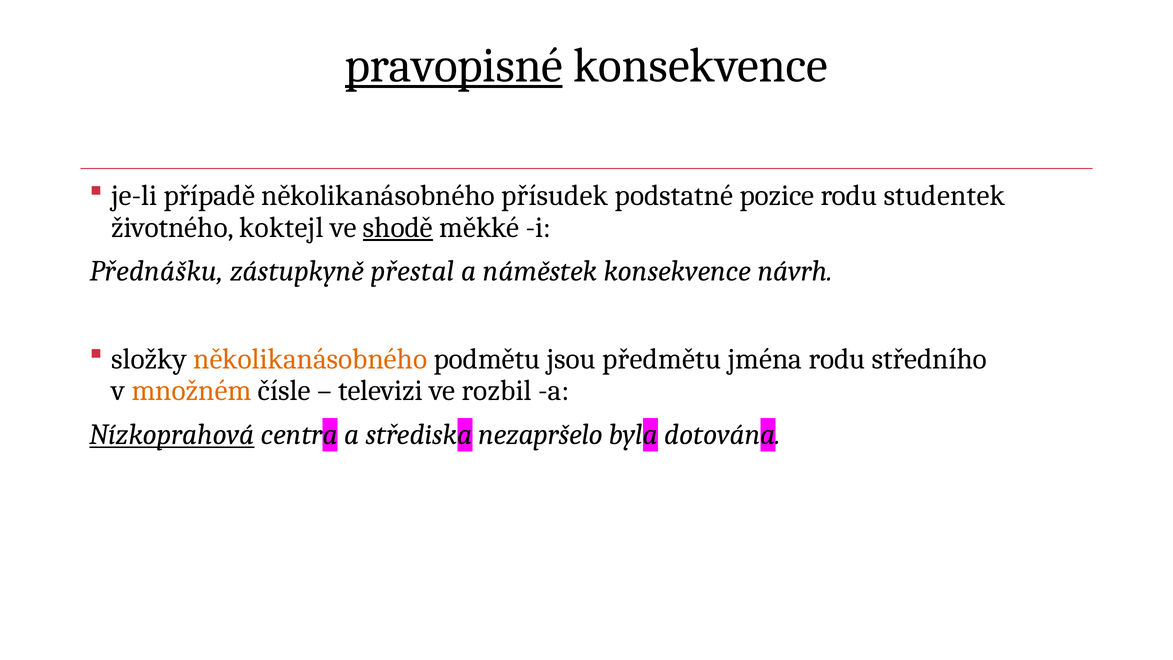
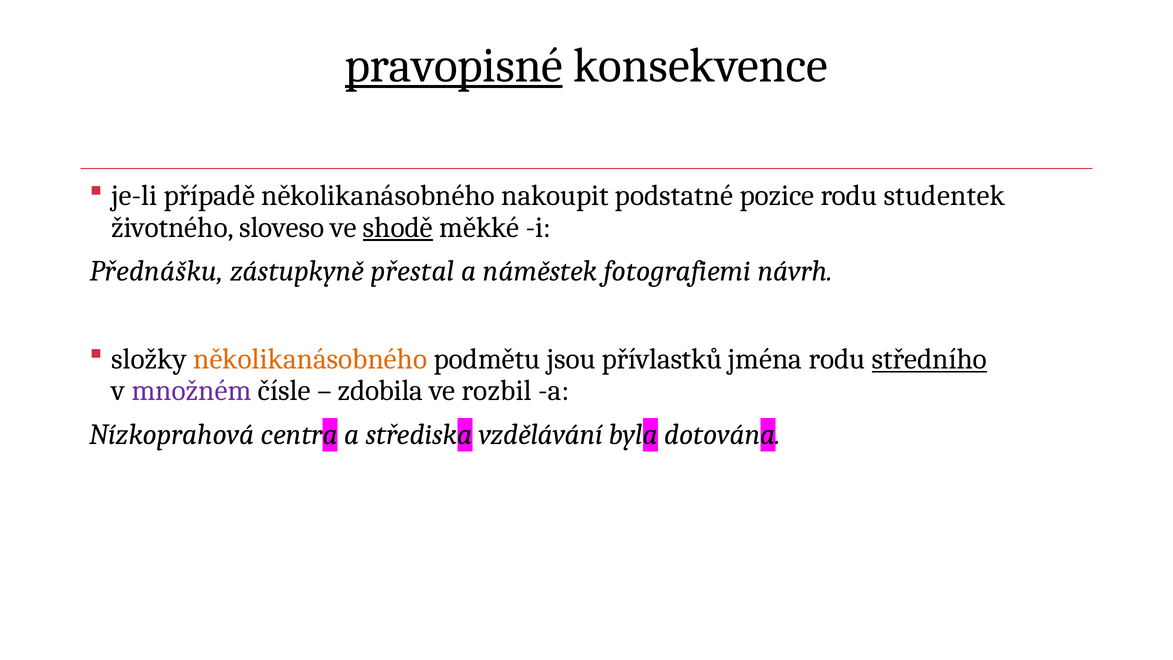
přísudek: přísudek -> nakoupit
koktejl: koktejl -> sloveso
náměstek konsekvence: konsekvence -> fotografiemi
předmětu: předmětu -> přívlastků
středního underline: none -> present
množném colour: orange -> purple
televizi: televizi -> zdobila
Nízkoprahová underline: present -> none
nezapršelo: nezapršelo -> vzdělávání
